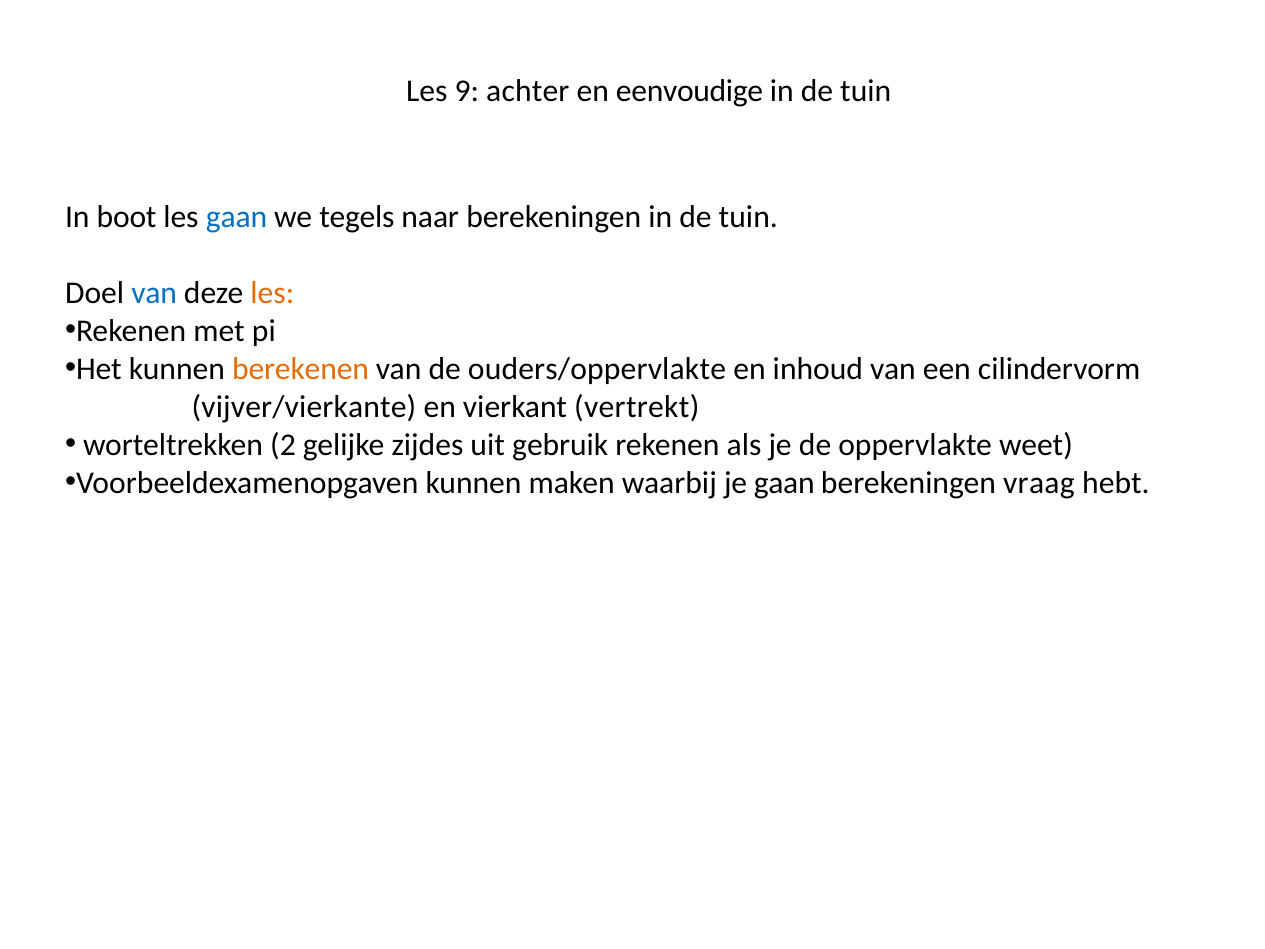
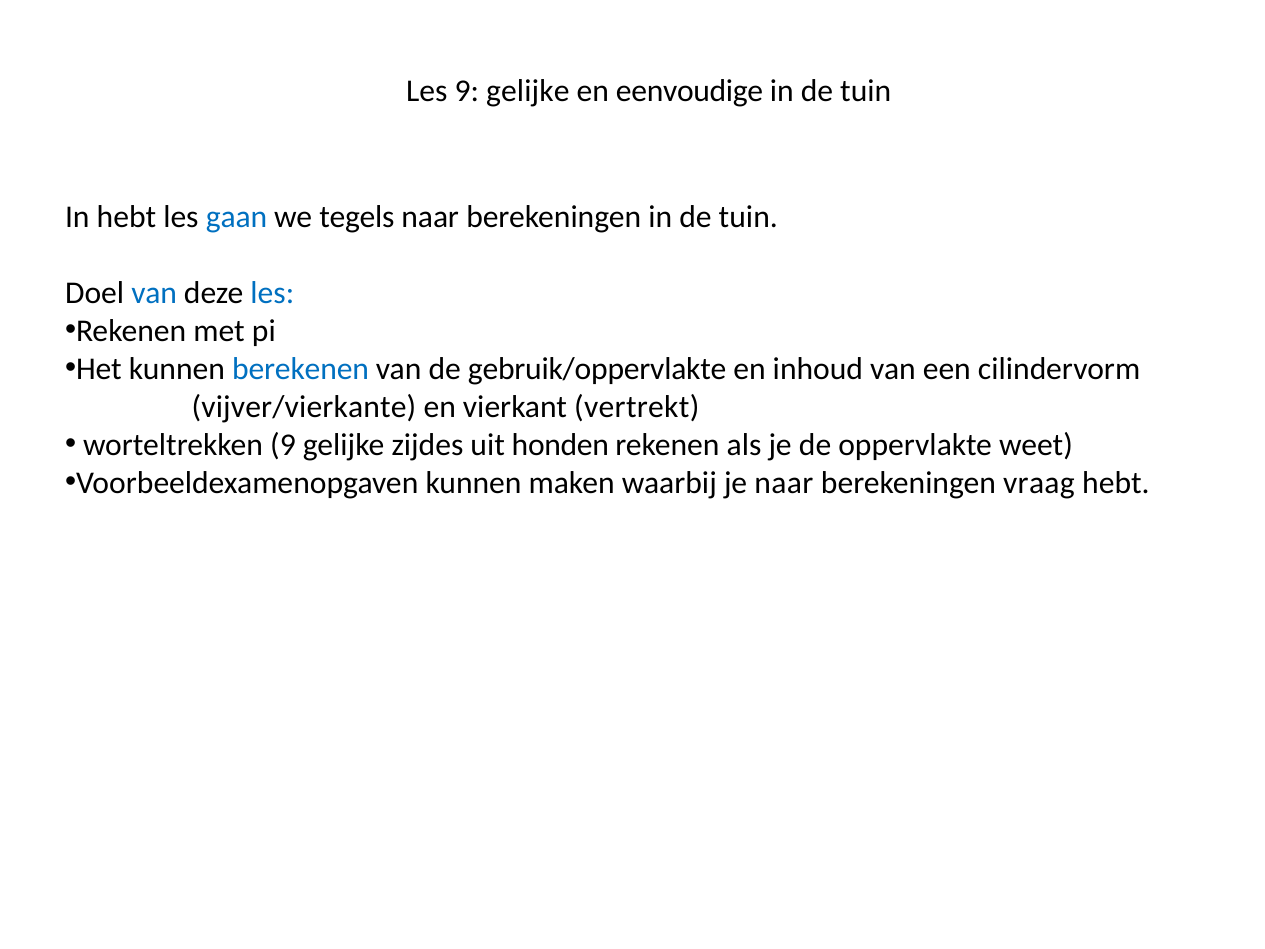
Les 9 achter: achter -> gelijke
In boot: boot -> hebt
les at (272, 293) colour: orange -> blue
berekenen colour: orange -> blue
ouders/oppervlakte: ouders/oppervlakte -> gebruik/oppervlakte
worteltrekken 2: 2 -> 9
gebruik: gebruik -> honden
je gaan: gaan -> naar
